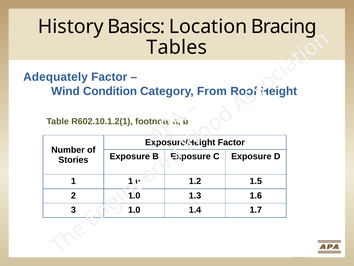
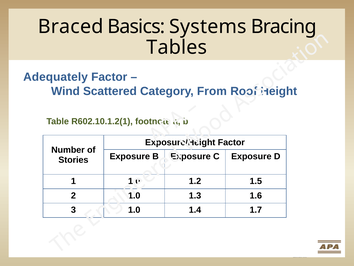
History: History -> Braced
Location: Location -> Systems
Condition: Condition -> Scattered
